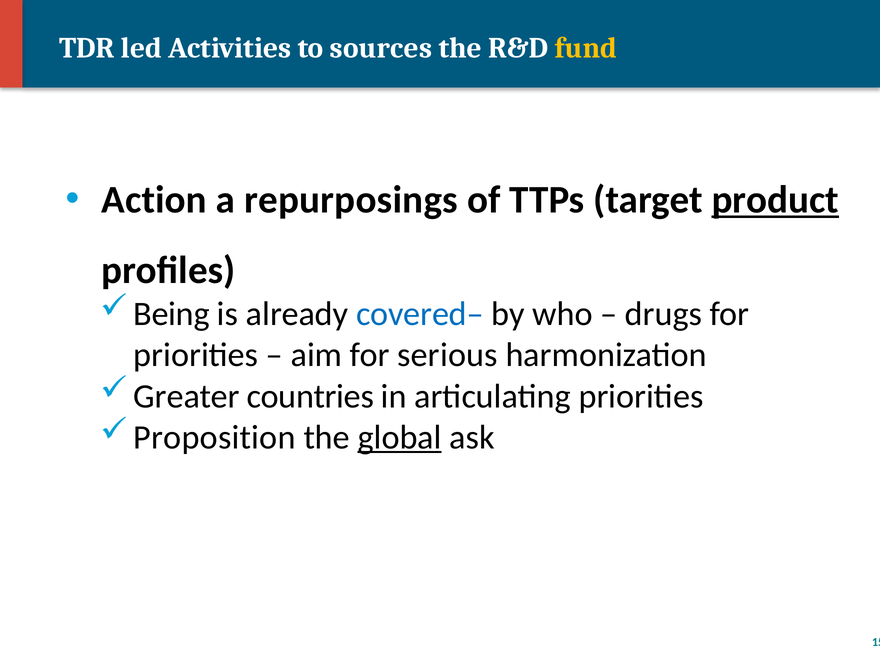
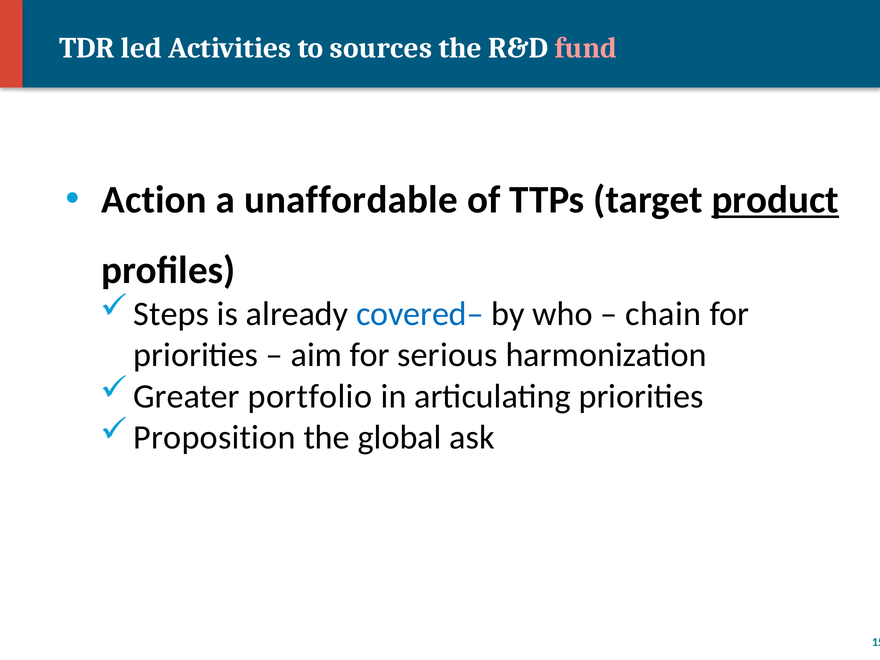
fund colour: yellow -> pink
repurposings: repurposings -> unaffordable
Being: Being -> Steps
drugs: drugs -> chain
countries: countries -> portfolio
global underline: present -> none
